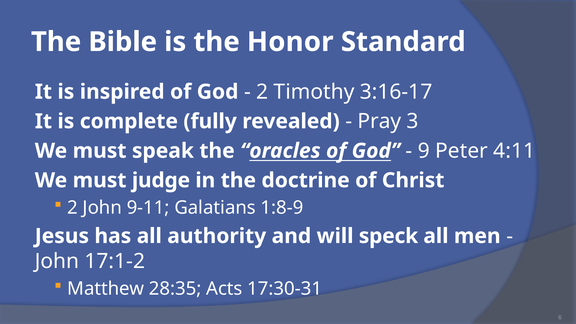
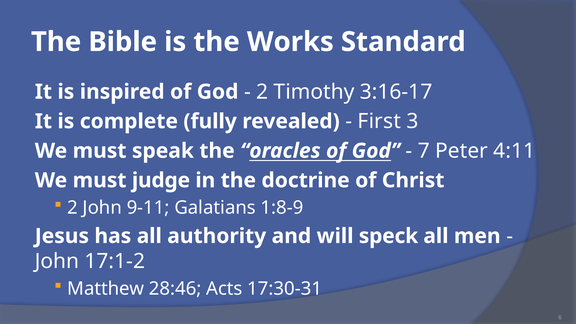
Honor: Honor -> Works
Pray: Pray -> First
9: 9 -> 7
28:35: 28:35 -> 28:46
